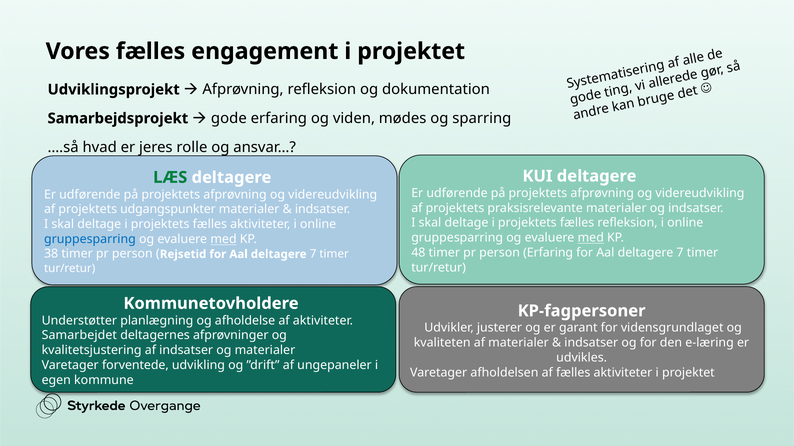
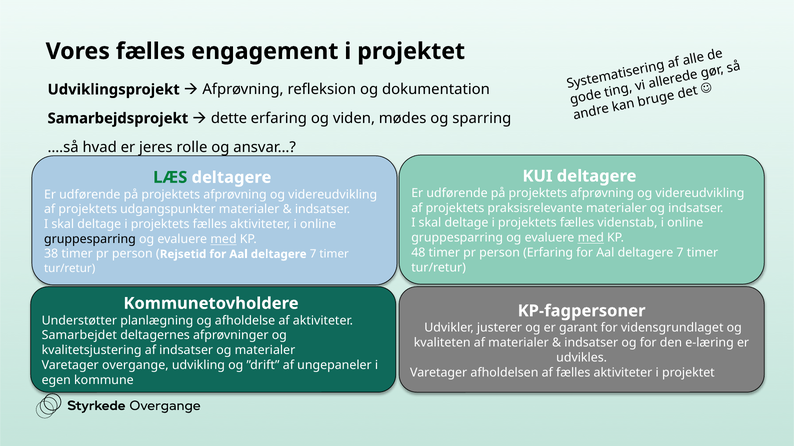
gode at (229, 119): gode -> dette
fælles refleksion: refleksion -> videnstab
gruppesparring at (90, 239) colour: blue -> black
forventede: forventede -> overgange
